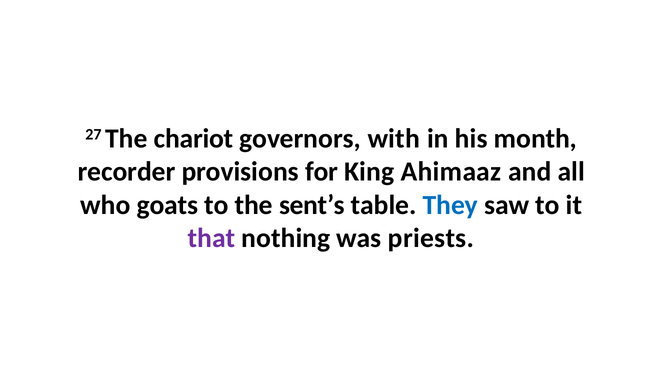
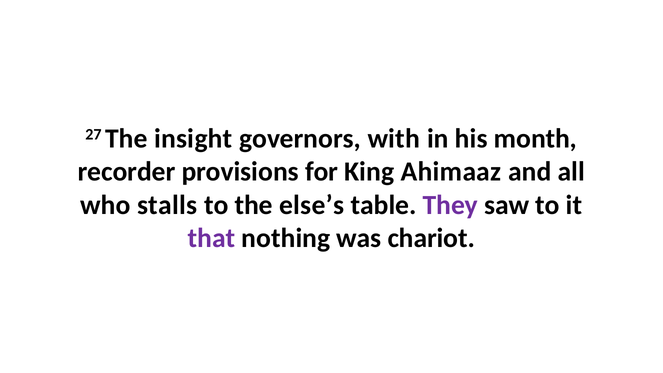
chariot: chariot -> insight
goats: goats -> stalls
sent’s: sent’s -> else’s
They colour: blue -> purple
priests: priests -> chariot
